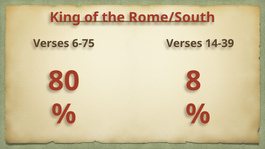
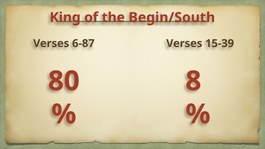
Rome/South: Rome/South -> Begin/South
6-75: 6-75 -> 6-87
14-39: 14-39 -> 15-39
